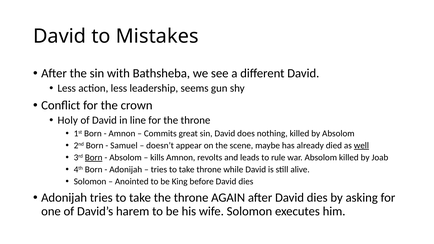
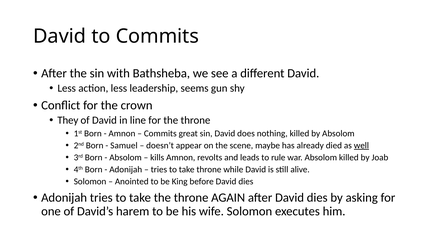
to Mistakes: Mistakes -> Commits
Holy: Holy -> They
Born at (94, 158) underline: present -> none
